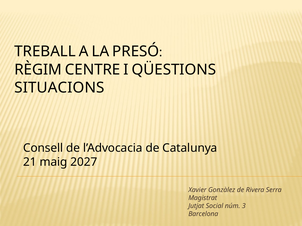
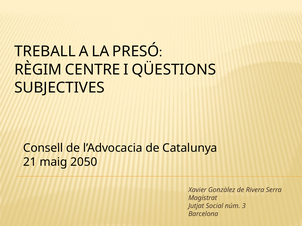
SITUACIONS: SITUACIONS -> SUBJECTIVES
2027: 2027 -> 2050
